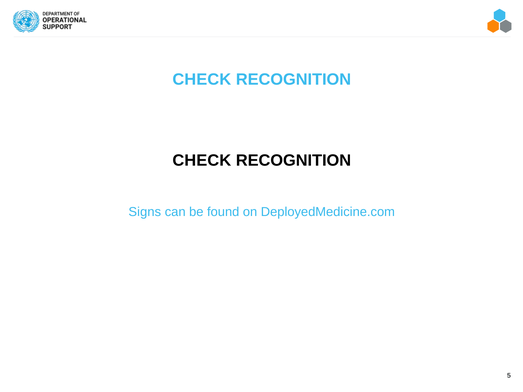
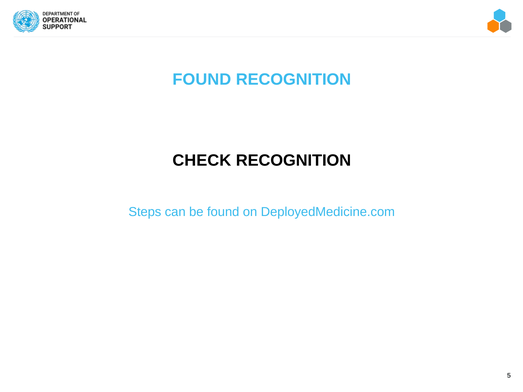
CHECK at (202, 79): CHECK -> FOUND
Signs: Signs -> Steps
